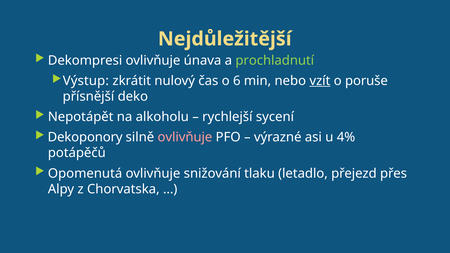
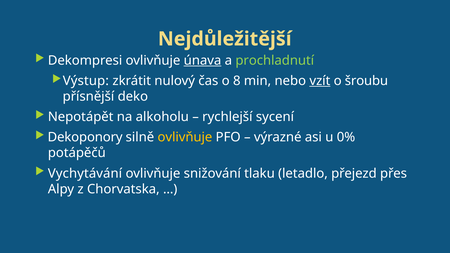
únava underline: none -> present
6: 6 -> 8
poruše: poruše -> šroubu
ovlivňuje at (185, 137) colour: pink -> yellow
4%: 4% -> 0%
Opomenutá: Opomenutá -> Vychytávání
